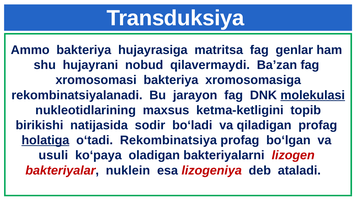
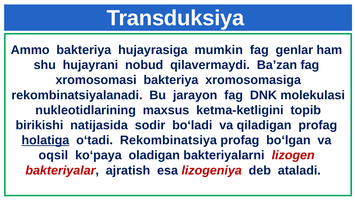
matritsa: matritsa -> mumkin
molekulasi underline: present -> none
usuli: usuli -> oqsil
nuklein: nuklein -> ajratish
